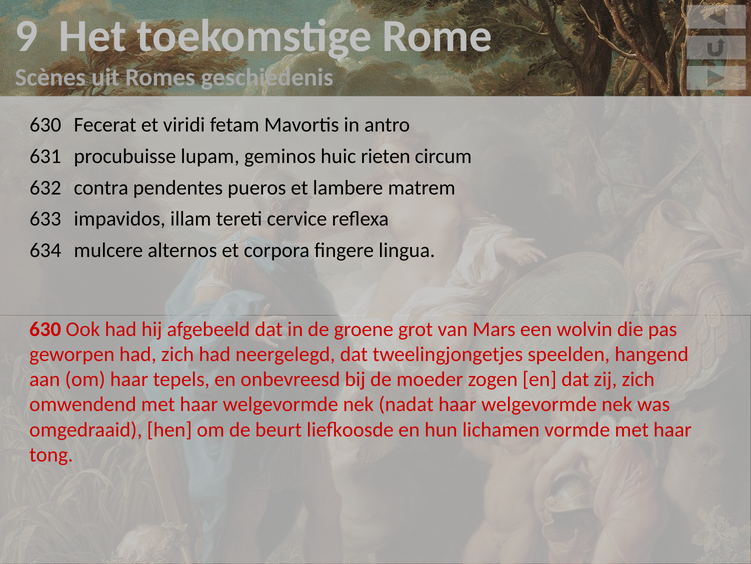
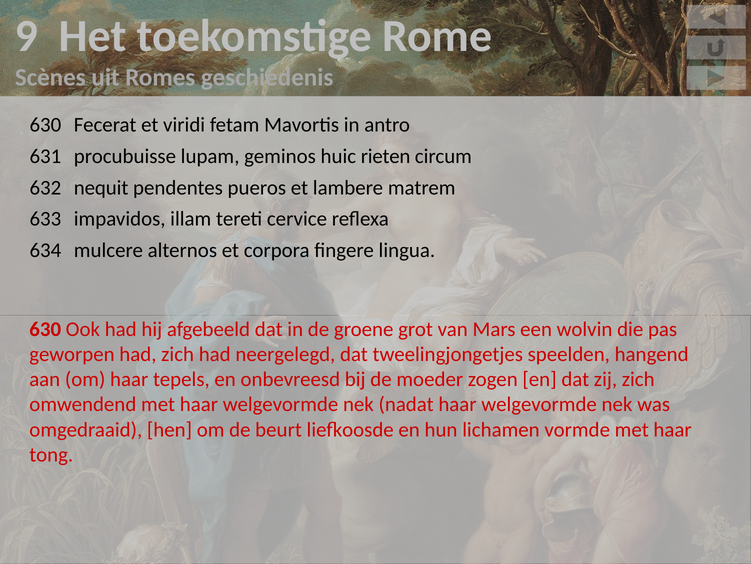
contra: contra -> nequit
